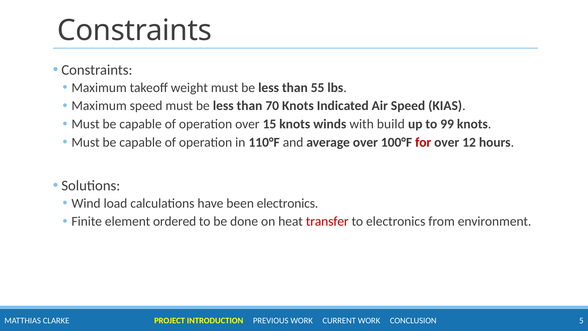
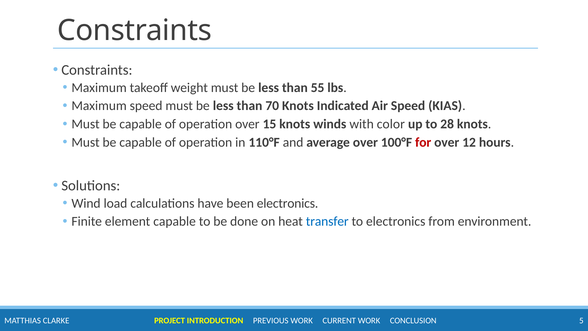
build: build -> color
99: 99 -> 28
element ordered: ordered -> capable
transfer colour: red -> blue
